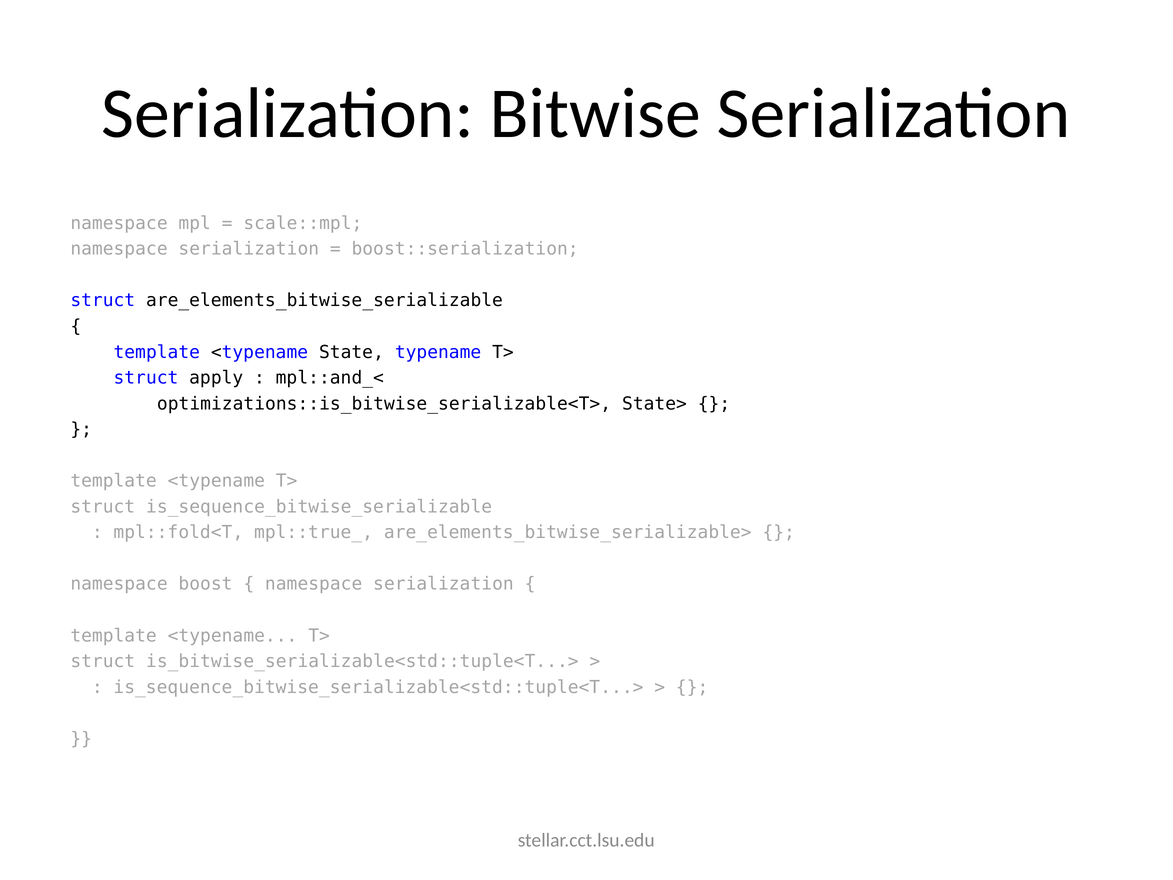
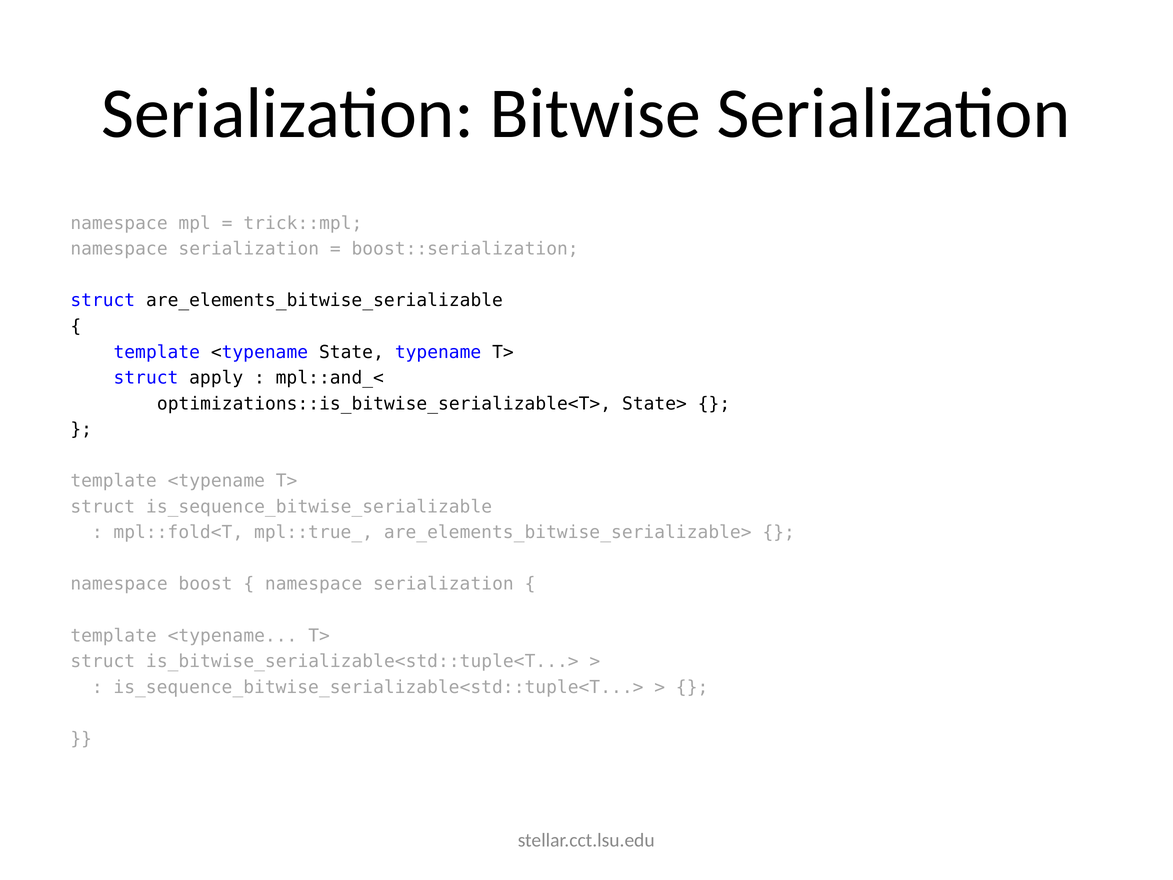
scale::mpl: scale::mpl -> trick::mpl
